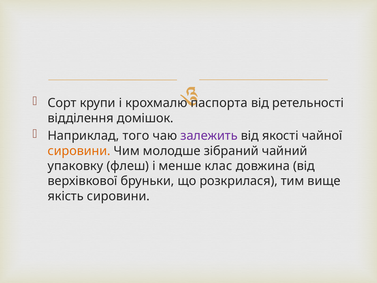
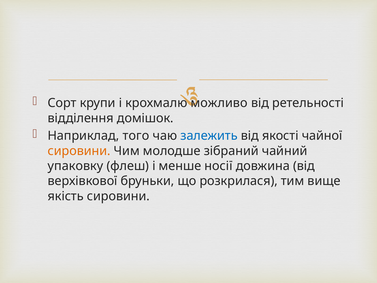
паспорта: паспорта -> можливо
залежить colour: purple -> blue
клас: клас -> носії
